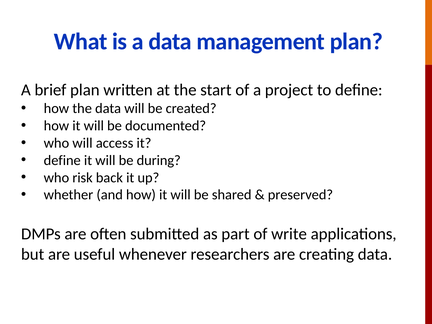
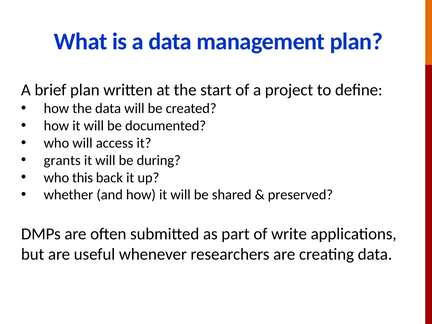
define at (62, 160): define -> grants
risk: risk -> this
